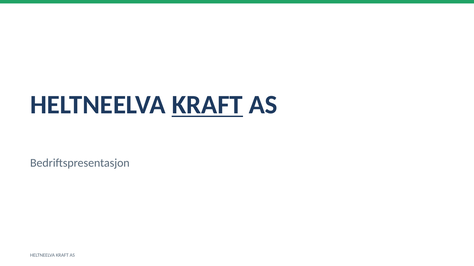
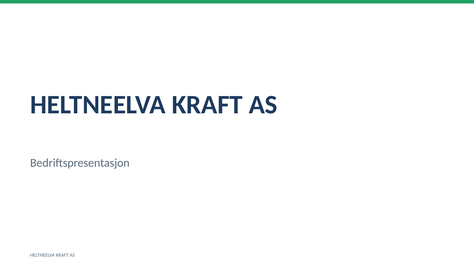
KRAFT at (207, 105) underline: present -> none
